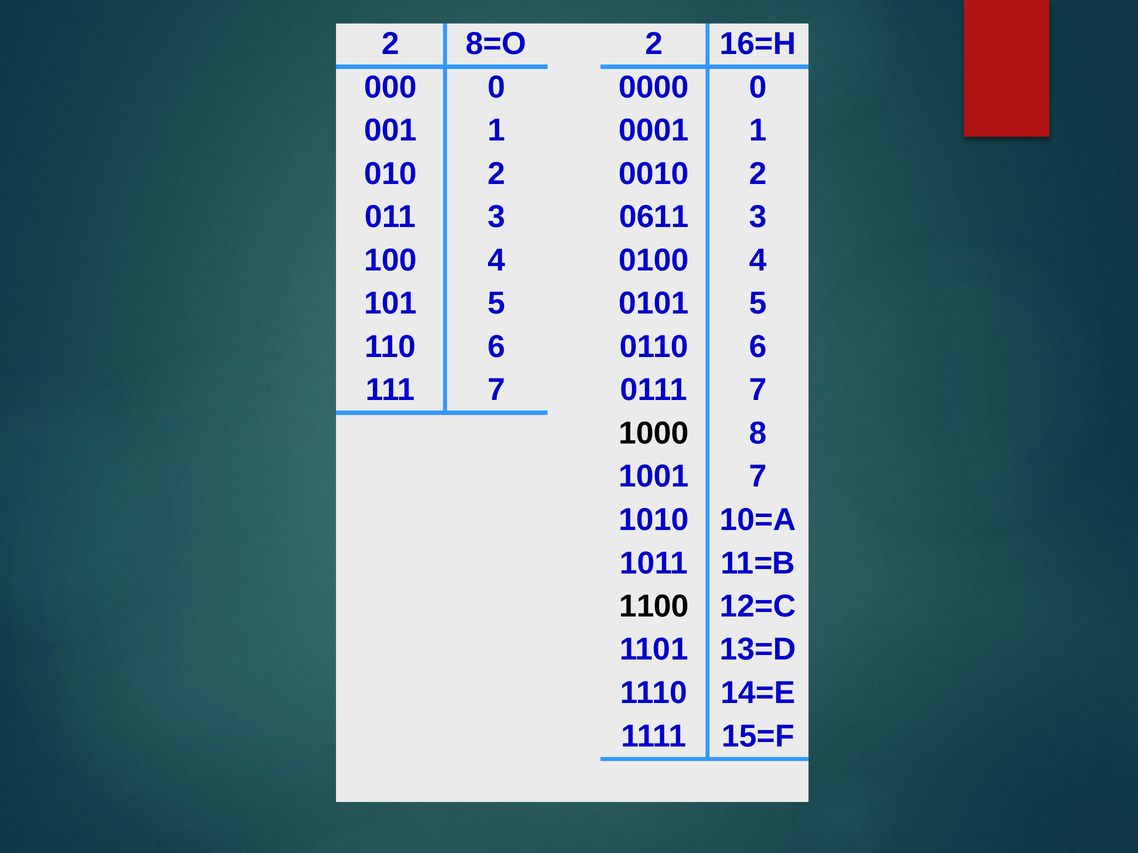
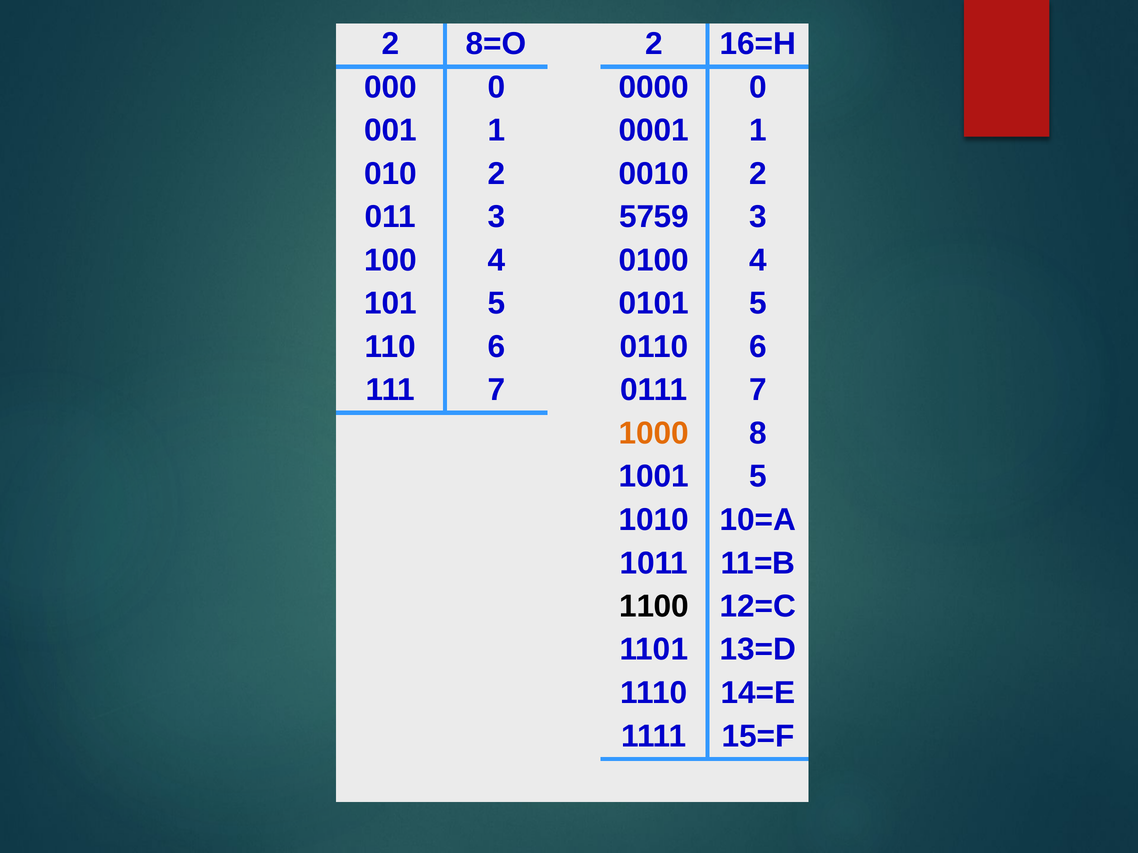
0611: 0611 -> 5759
1000 colour: black -> orange
1001 7: 7 -> 5
